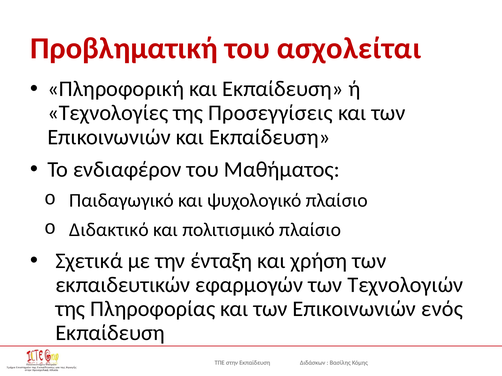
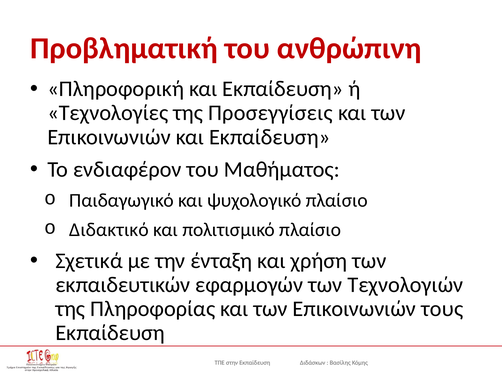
ασχολείται: ασχολείται -> ανθρώπινη
ενός: ενός -> τους
